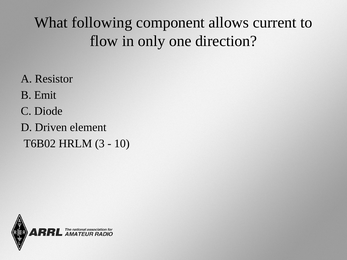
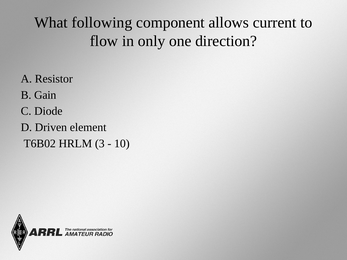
Emit: Emit -> Gain
